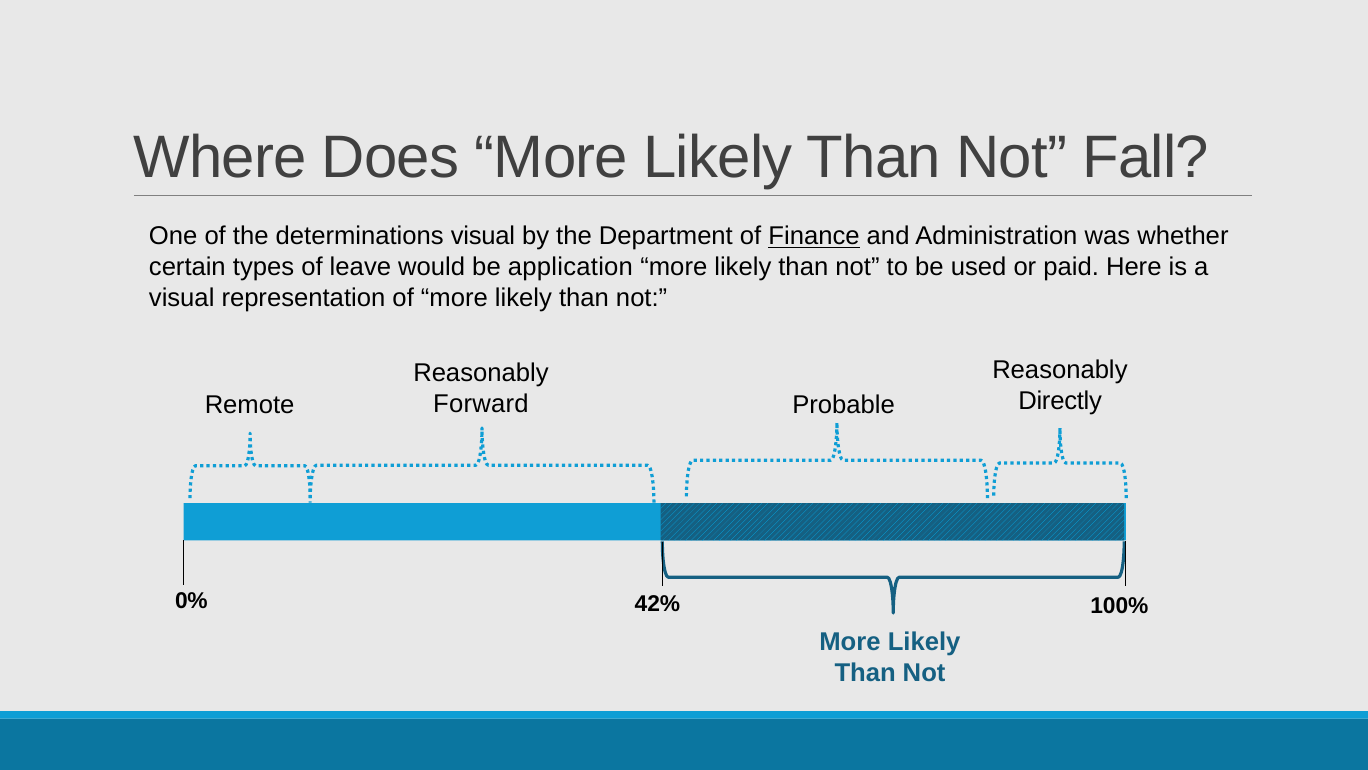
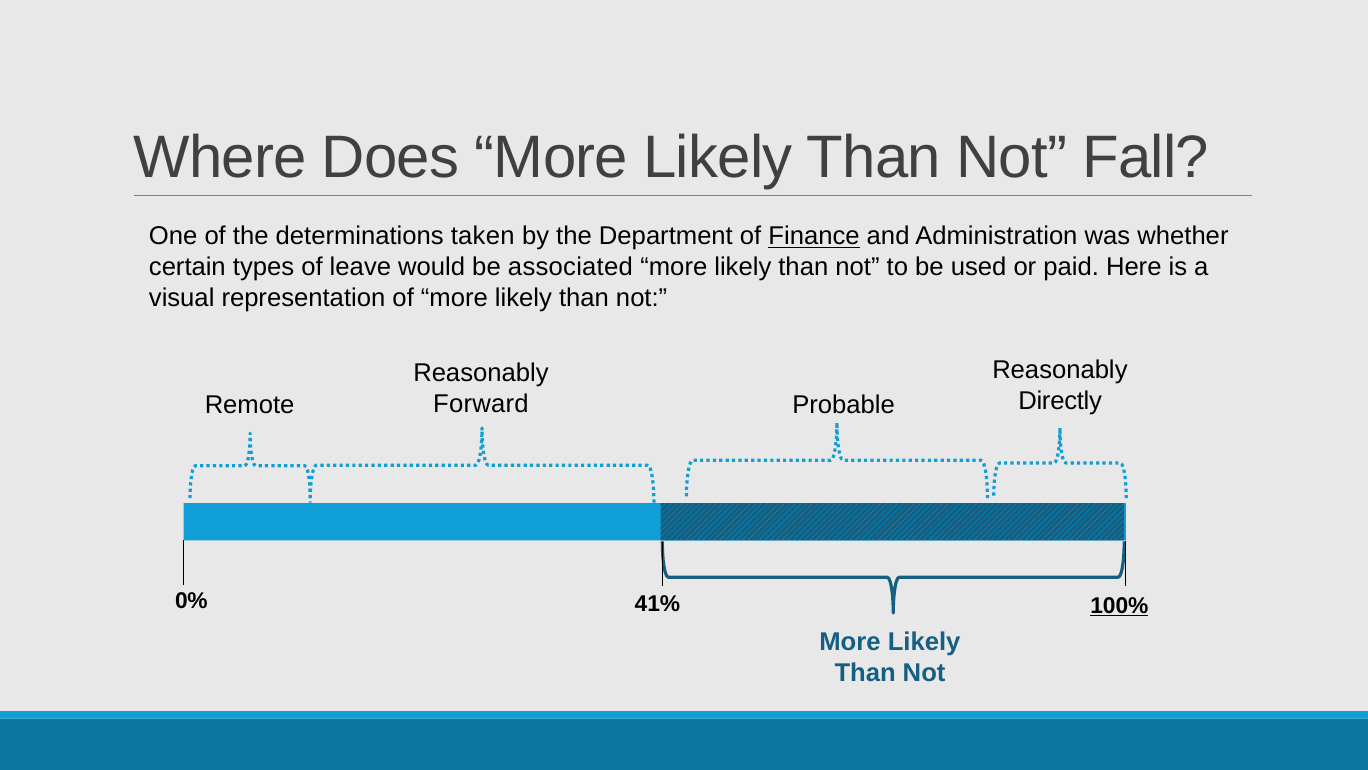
determinations visual: visual -> taken
application: application -> associated
100% underline: none -> present
42%: 42% -> 41%
